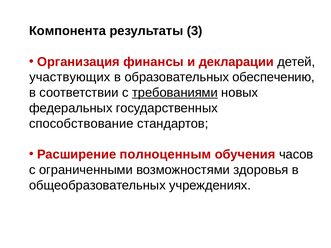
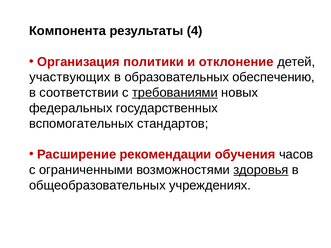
3: 3 -> 4
финансы: финансы -> политики
декларации: декларации -> отклонение
способствование: способствование -> вспомогательных
полноценным: полноценным -> рекомендации
здоровья underline: none -> present
